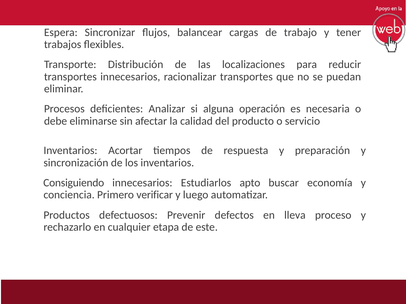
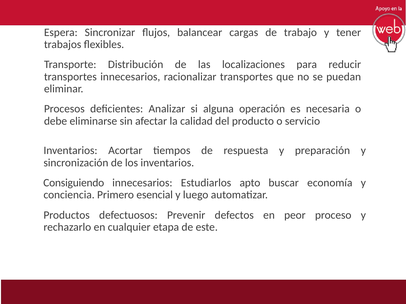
verificar: verificar -> esencial
lleva: lleva -> peor
